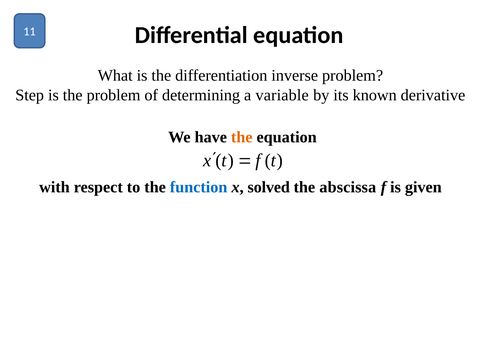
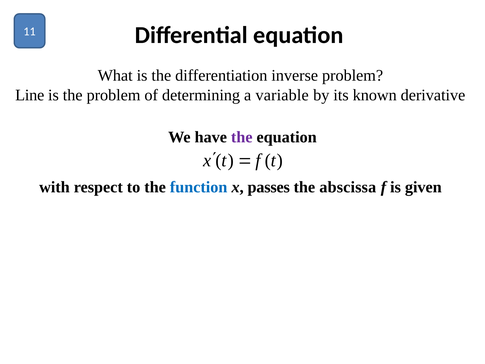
Step: Step -> Line
the at (242, 137) colour: orange -> purple
solved: solved -> passes
